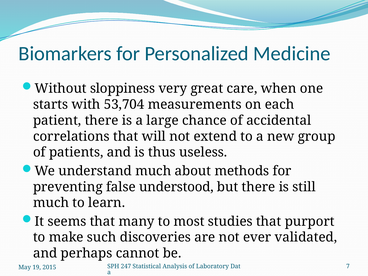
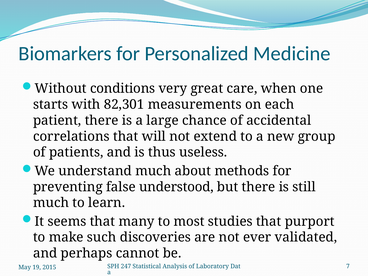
sloppiness: sloppiness -> conditions
53,704: 53,704 -> 82,301
